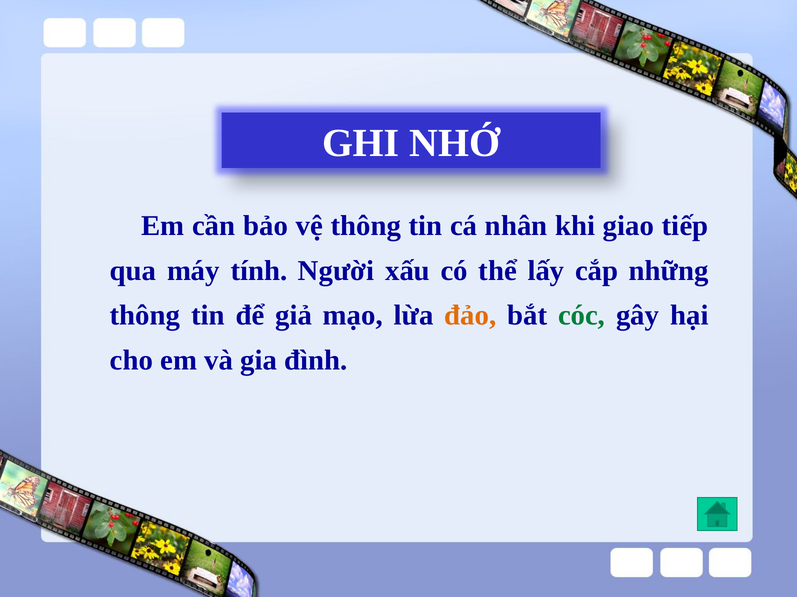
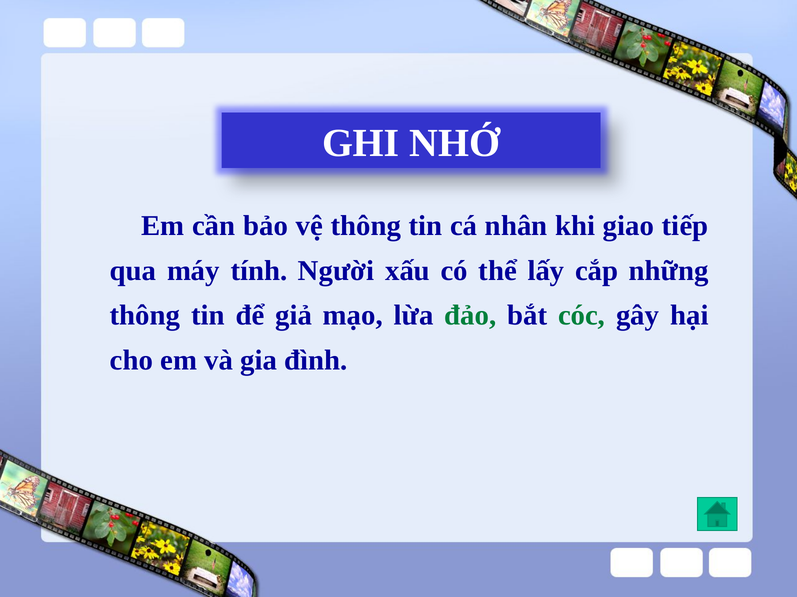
đảo colour: orange -> green
